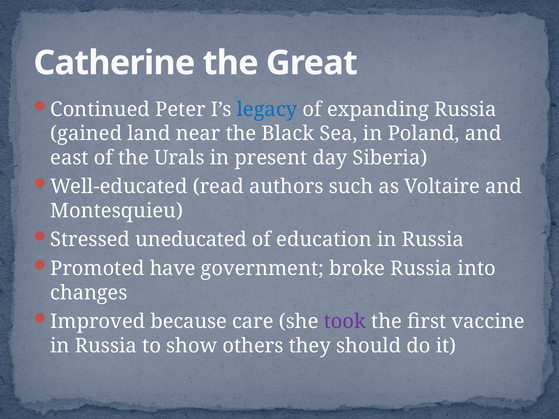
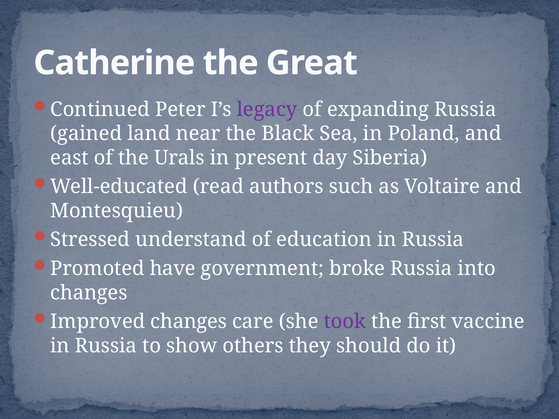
legacy colour: blue -> purple
uneducated: uneducated -> understand
Improved because: because -> changes
